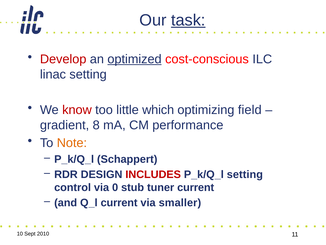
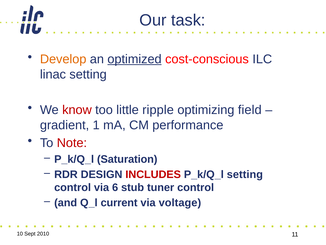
task underline: present -> none
Develop colour: red -> orange
which: which -> ripple
8: 8 -> 1
Note colour: orange -> red
Schappert: Schappert -> Saturation
0: 0 -> 6
tuner current: current -> control
smaller: smaller -> voltage
